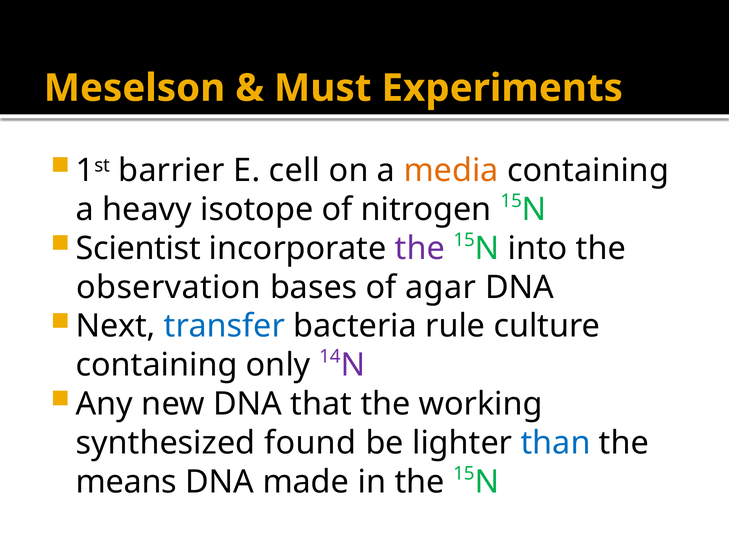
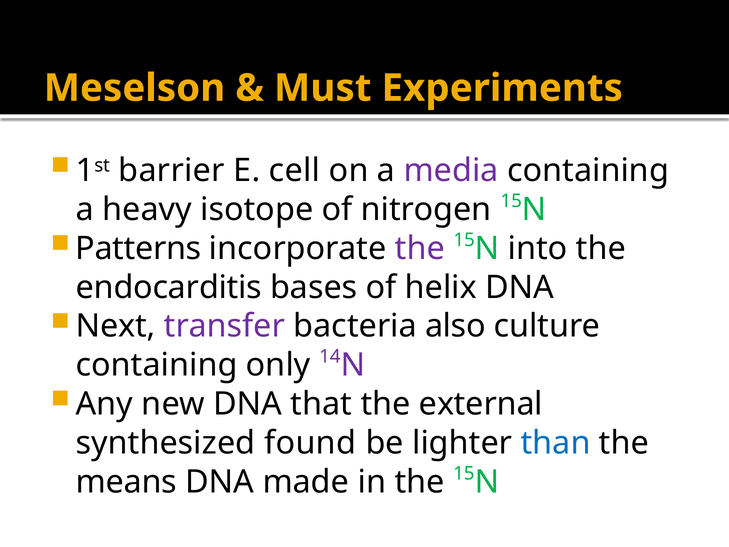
media colour: orange -> purple
Scientist: Scientist -> Patterns
observation: observation -> endocarditis
agar: agar -> helix
transfer colour: blue -> purple
rule: rule -> also
working: working -> external
